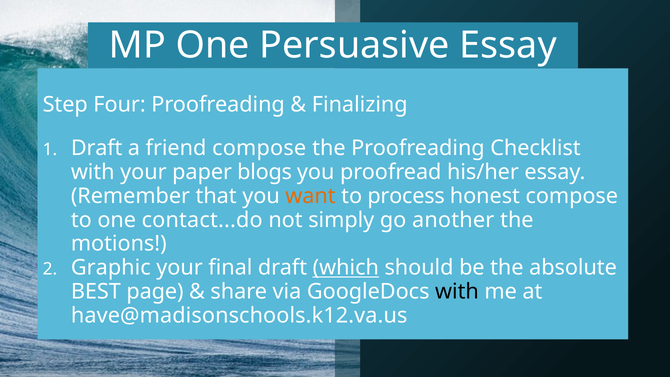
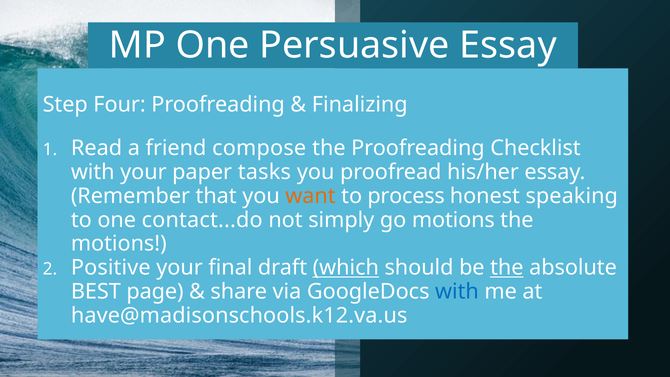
Draft at (97, 148): Draft -> Read
blogs: blogs -> tasks
honest compose: compose -> speaking
go another: another -> motions
Graphic: Graphic -> Positive
the at (507, 268) underline: none -> present
with at (457, 292) colour: black -> blue
